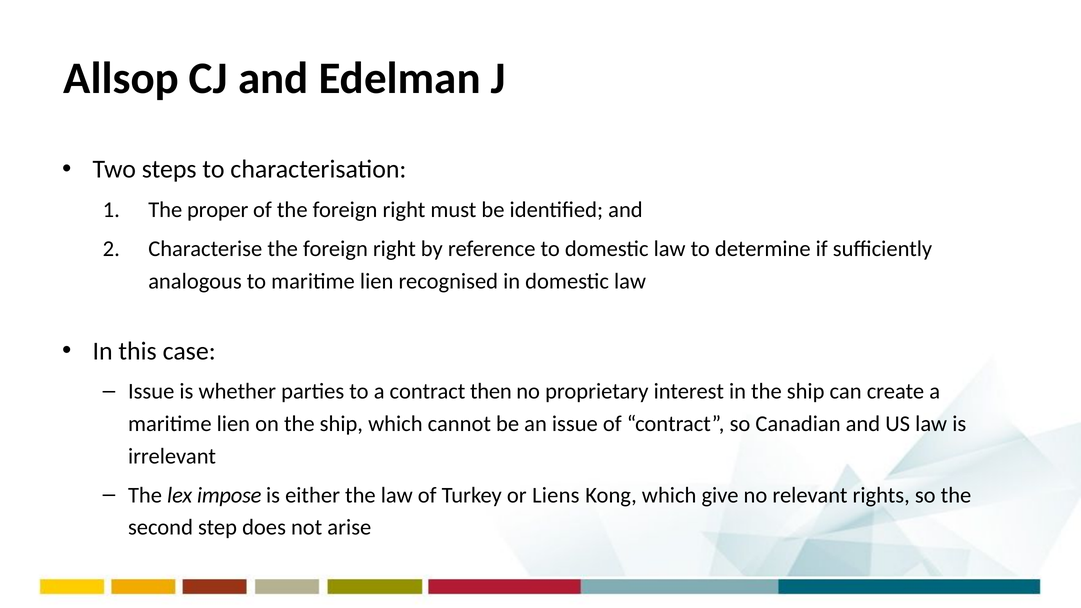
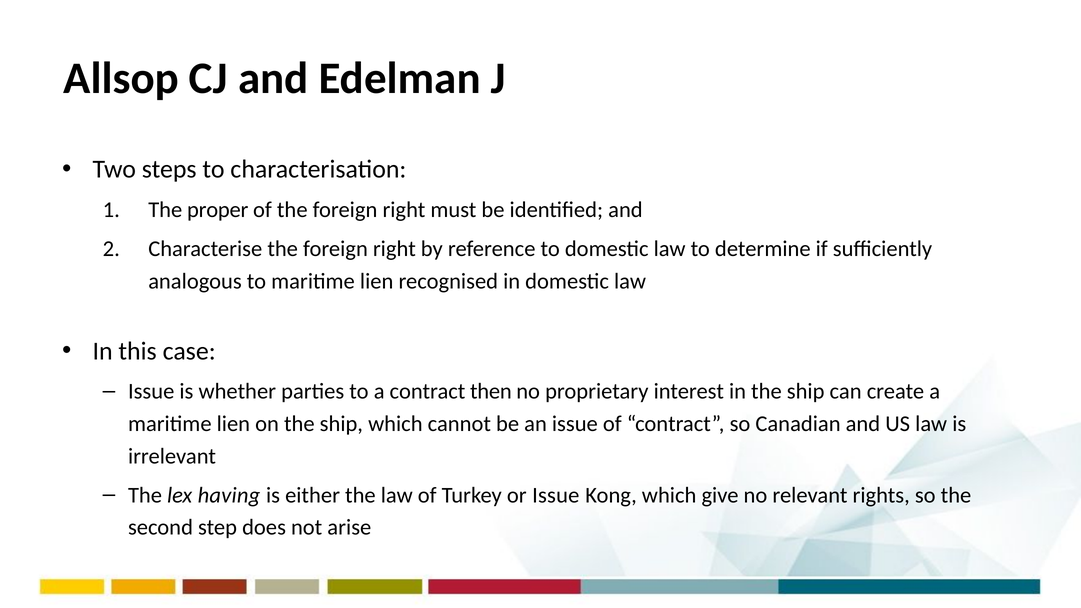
impose: impose -> having
or Liens: Liens -> Issue
